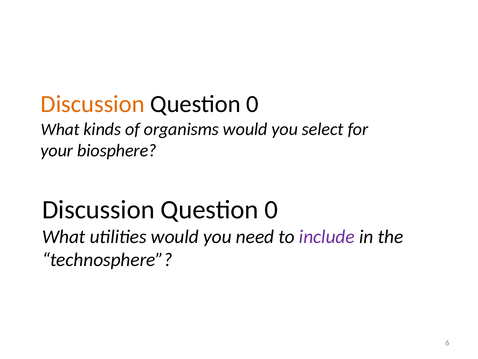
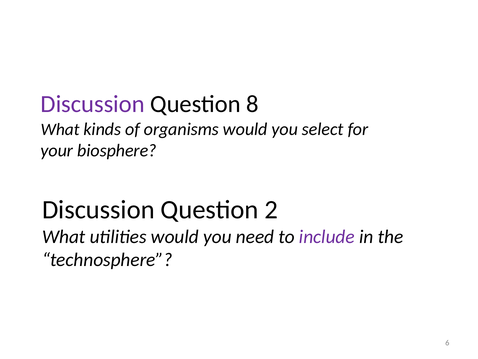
Discussion at (93, 104) colour: orange -> purple
0 at (252, 104): 0 -> 8
0 at (271, 209): 0 -> 2
